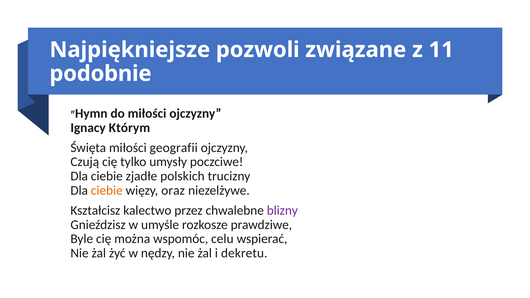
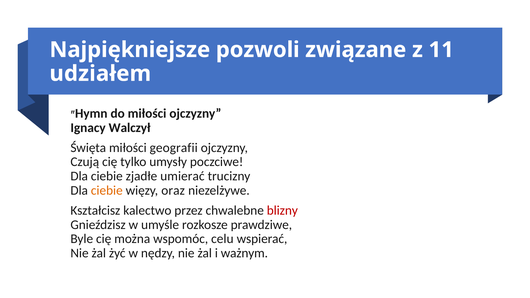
podobnie: podobnie -> udziałem
Którym: Którym -> Walczył
polskich: polskich -> umierać
blizny colour: purple -> red
dekretu: dekretu -> ważnym
